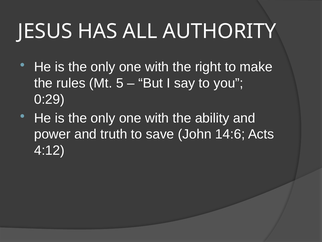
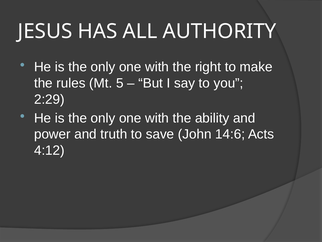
0:29: 0:29 -> 2:29
